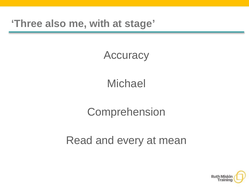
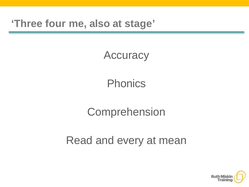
also: also -> four
with: with -> also
Michael: Michael -> Phonics
